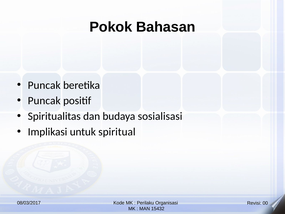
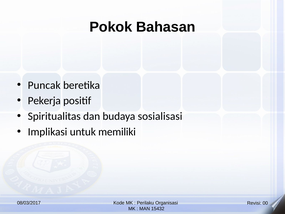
Puncak at (44, 101): Puncak -> Pekerja
spiritual: spiritual -> memiliki
